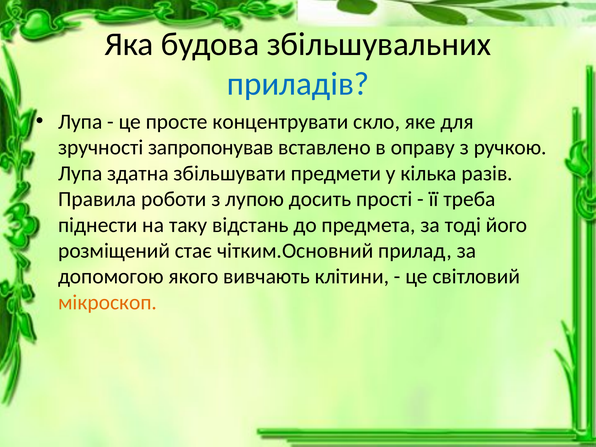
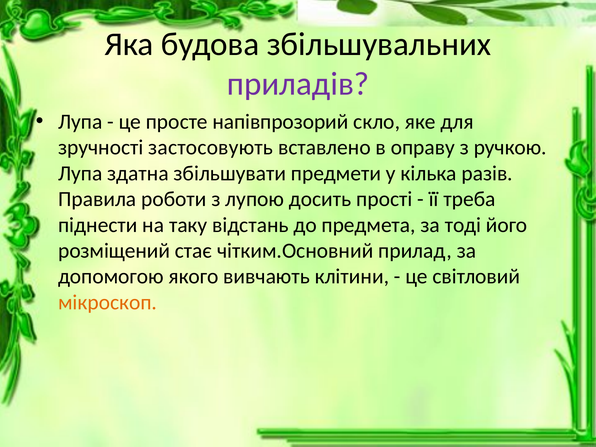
приладів colour: blue -> purple
концентрувати: концентрувати -> напівпрозорий
запропонував: запропонував -> застосовують
